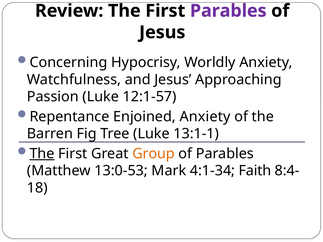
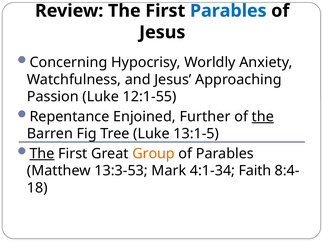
Parables at (228, 11) colour: purple -> blue
12:1-57: 12:1-57 -> 12:1-55
Enjoined Anxiety: Anxiety -> Further
the at (263, 117) underline: none -> present
13:1-1: 13:1-1 -> 13:1-5
13:0-53: 13:0-53 -> 13:3-53
